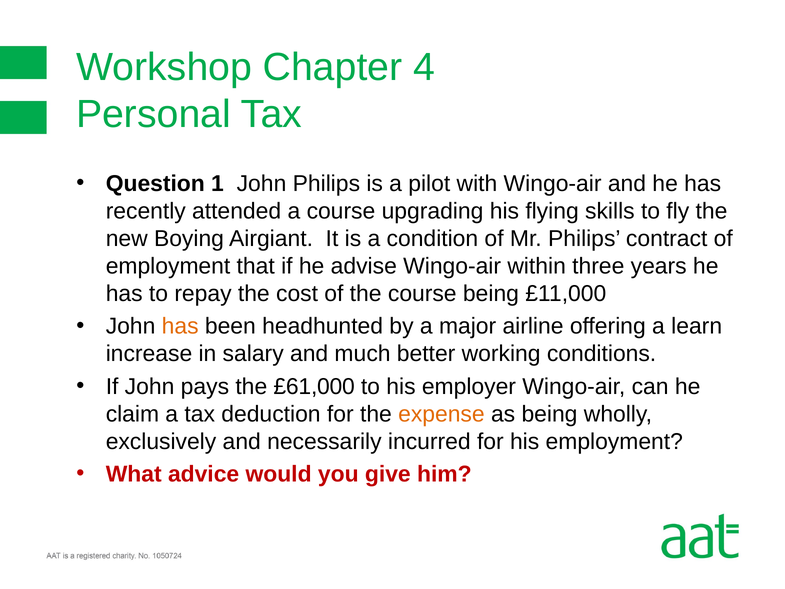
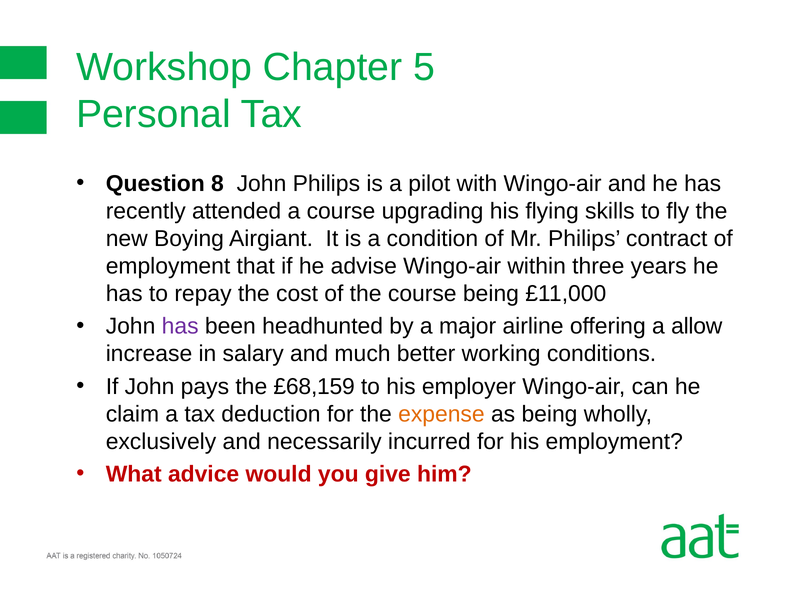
4: 4 -> 5
1: 1 -> 8
has at (180, 326) colour: orange -> purple
learn: learn -> allow
£61,000: £61,000 -> £68,159
